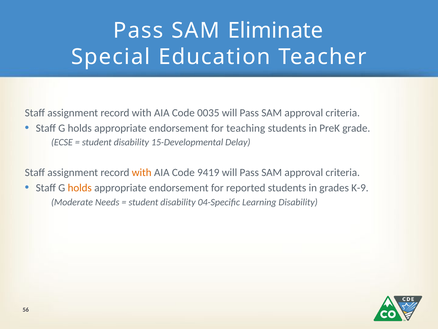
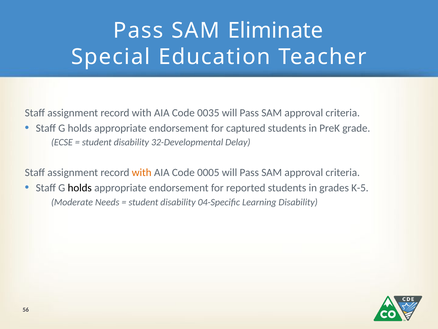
teaching: teaching -> captured
15-Developmental: 15-Developmental -> 32-Developmental
9419: 9419 -> 0005
holds at (80, 188) colour: orange -> black
K-9: K-9 -> K-5
